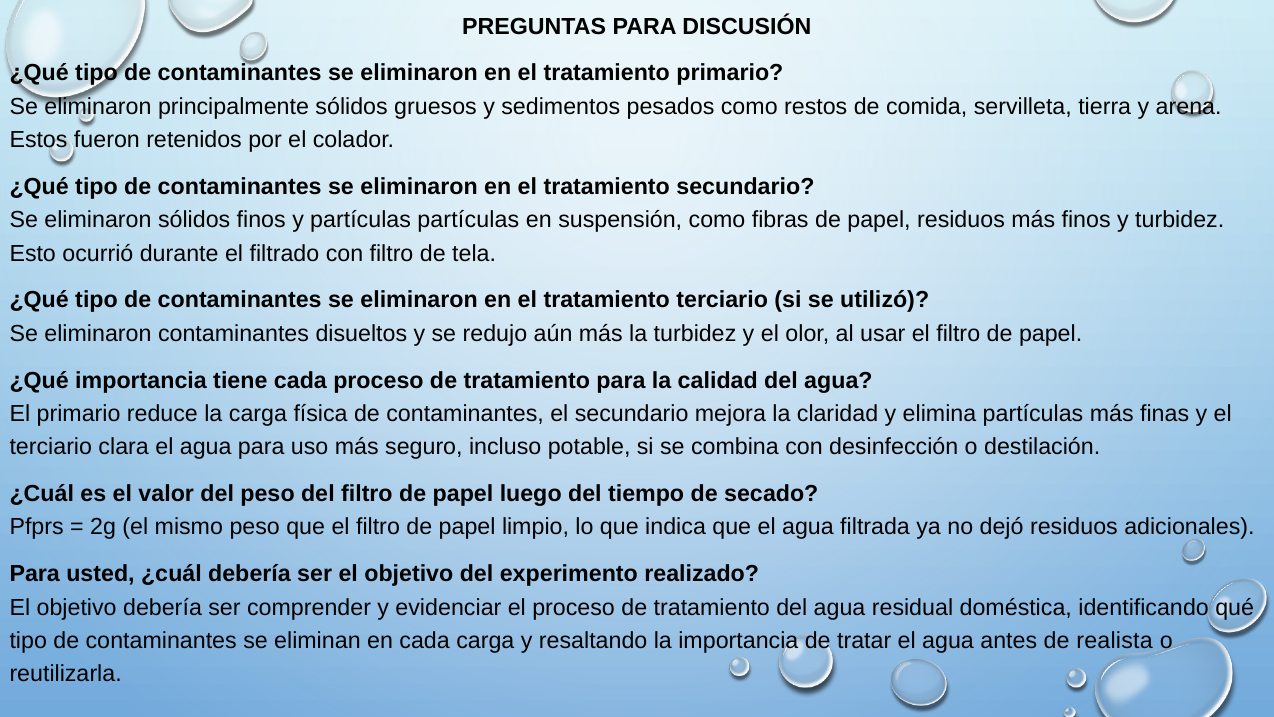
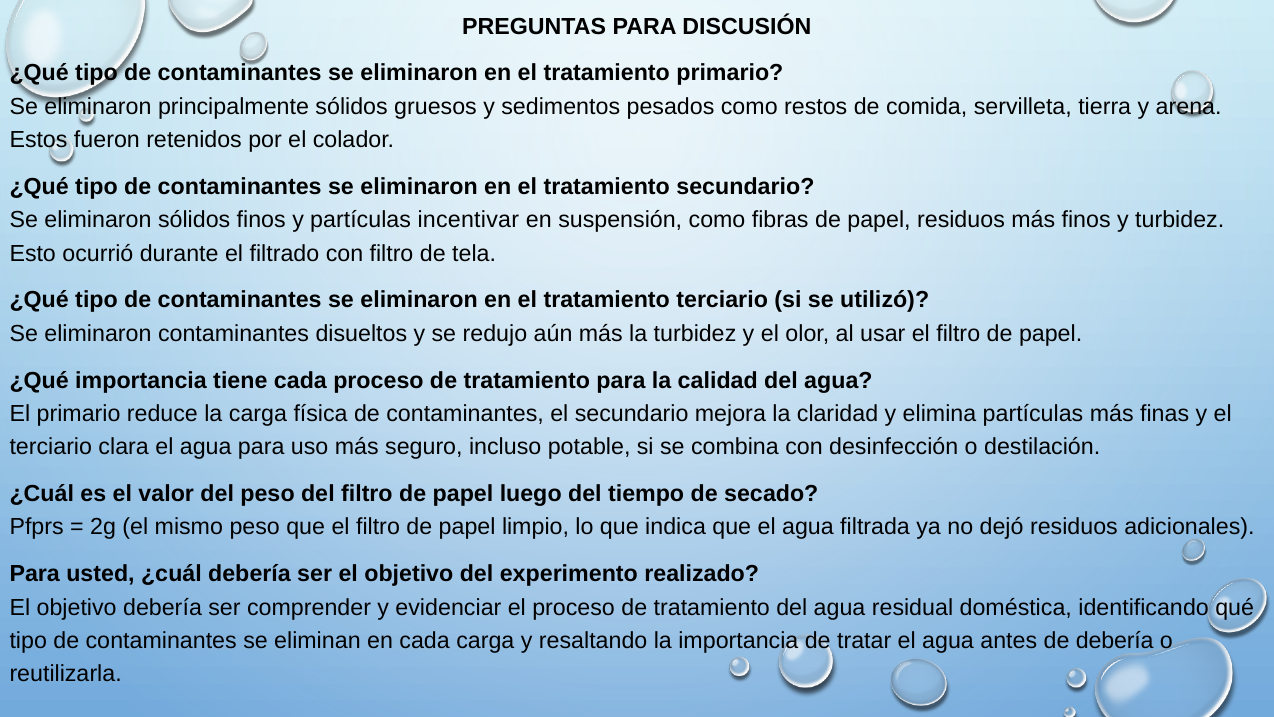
partículas partículas: partículas -> incentivar
de realista: realista -> debería
